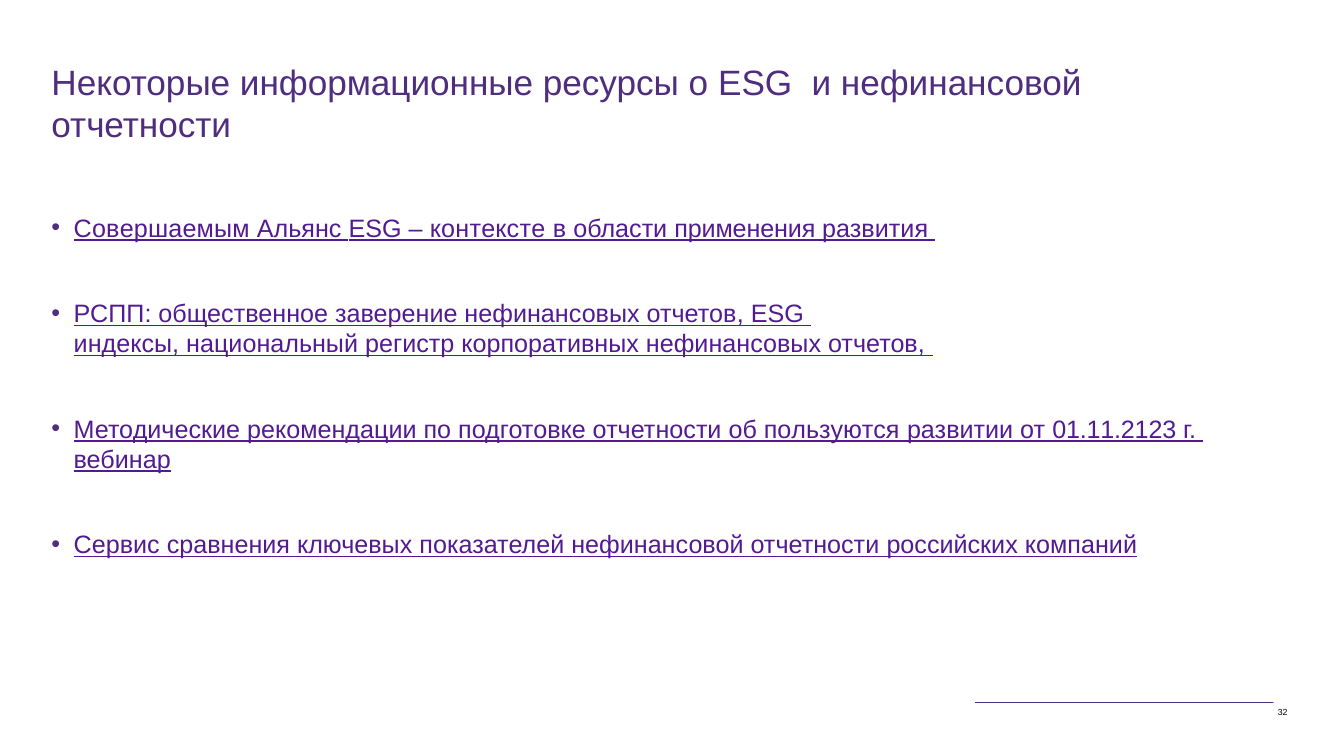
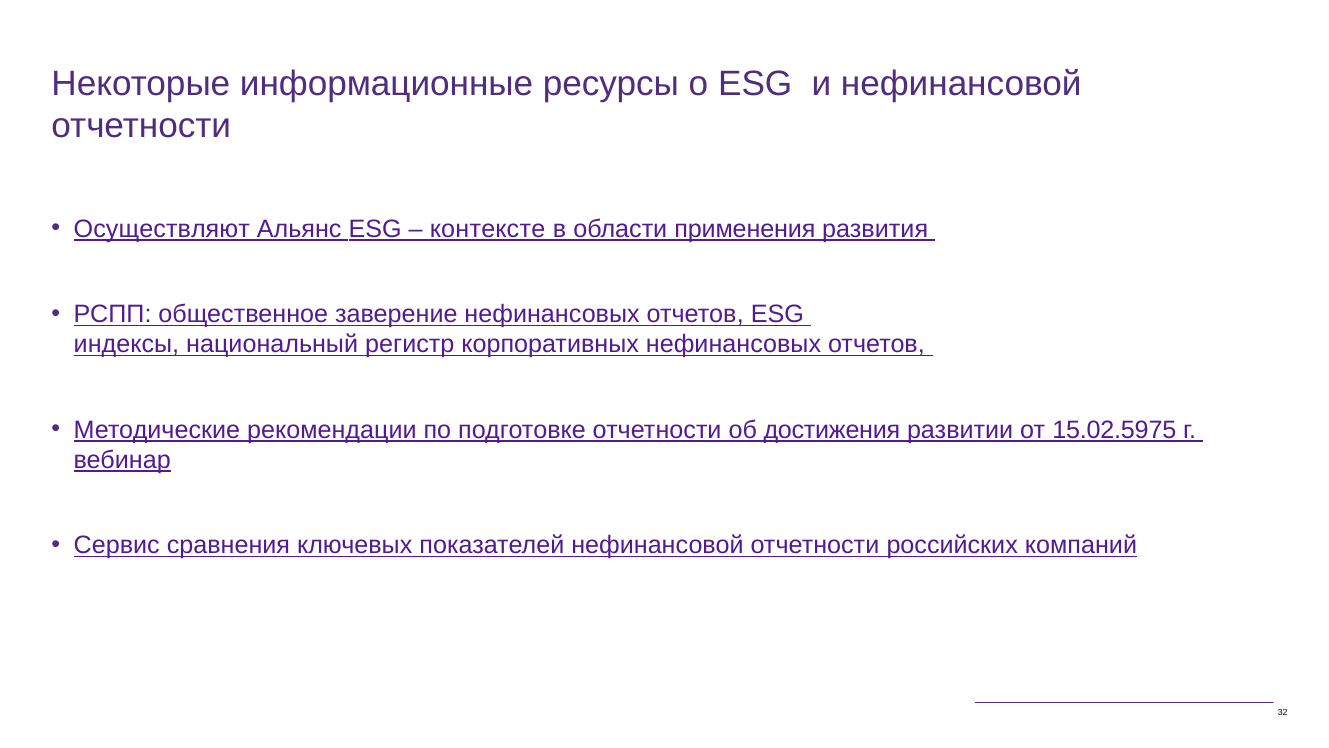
Совершаемым: Совершаемым -> Осуществляют
пользуются: пользуются -> достижения
01.11.2123: 01.11.2123 -> 15.02.5975
